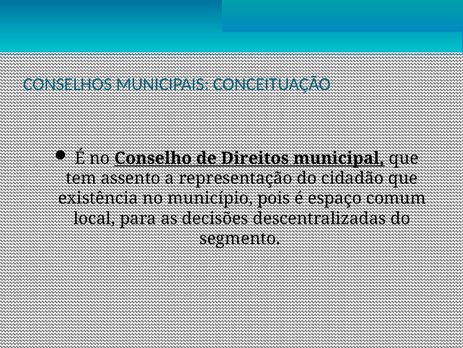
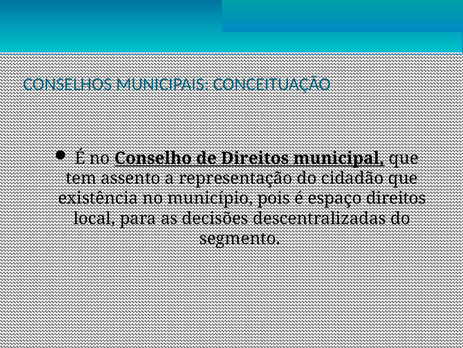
espaço comum: comum -> direitos
